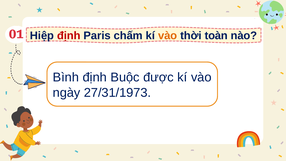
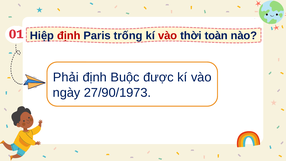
chấm: chấm -> trống
vào at (168, 36) colour: orange -> red
Bình: Bình -> Phải
27/31/1973: 27/31/1973 -> 27/90/1973
